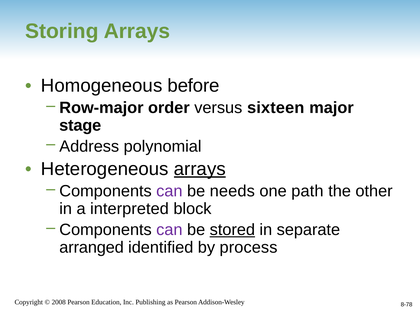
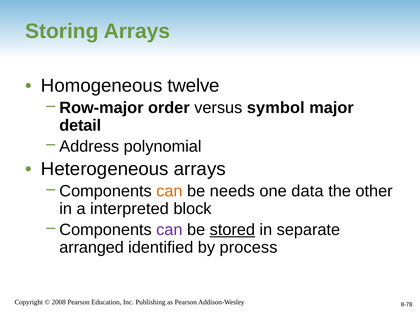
before: before -> twelve
sixteen: sixteen -> symbol
stage: stage -> detail
arrays at (200, 169) underline: present -> none
can at (169, 191) colour: purple -> orange
path: path -> data
